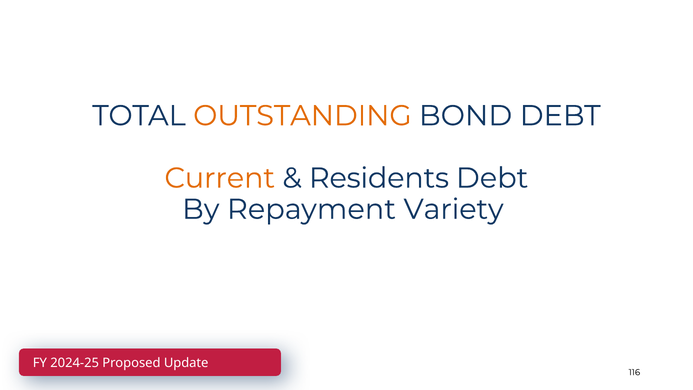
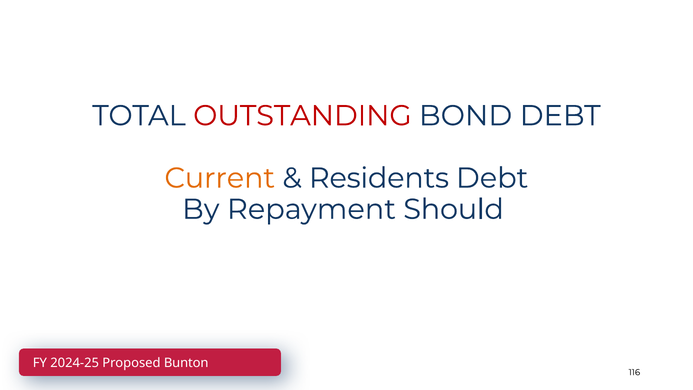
OUTSTANDING colour: orange -> red
Variety: Variety -> Should
Update: Update -> Bunton
